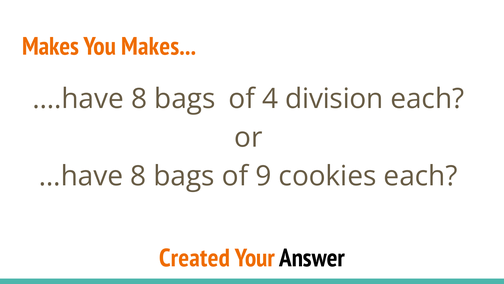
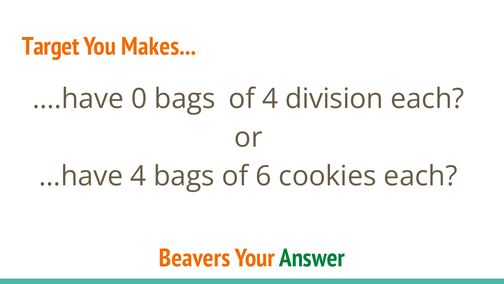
Makes at (51, 46): Makes -> Target
….have 8: 8 -> 0
…have 8: 8 -> 4
9: 9 -> 6
Created: Created -> Beavers
Answer colour: black -> green
